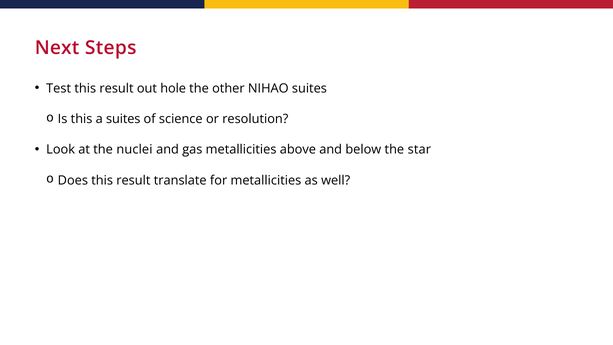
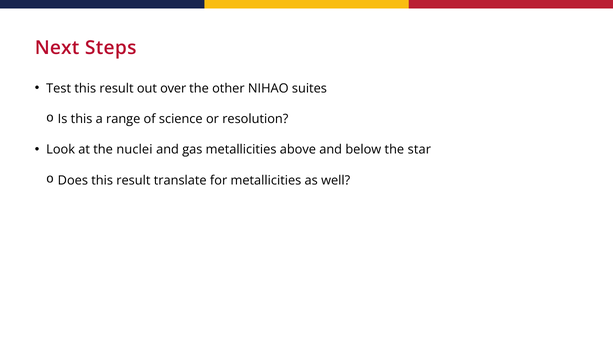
hole: hole -> over
a suites: suites -> range
